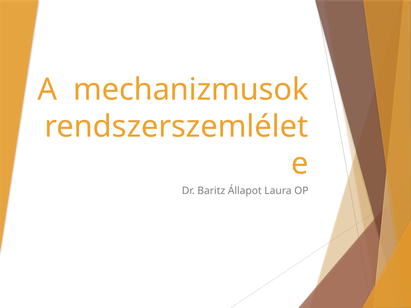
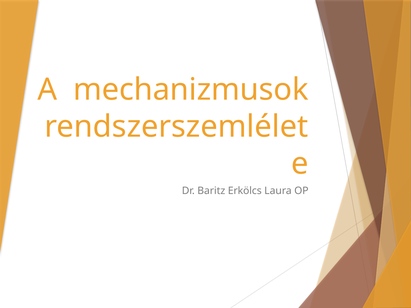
Állapot: Állapot -> Erkölcs
